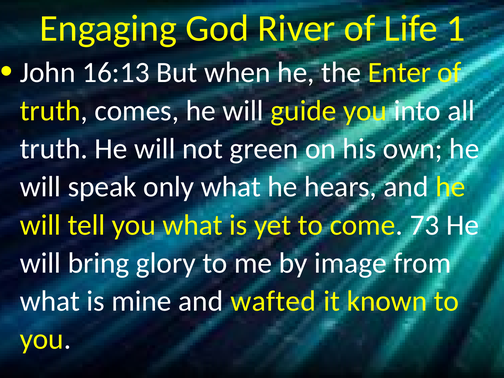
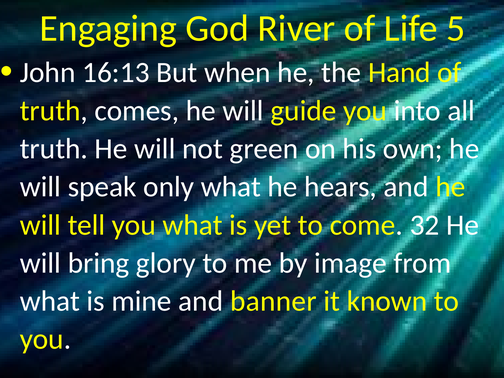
1: 1 -> 5
Enter: Enter -> Hand
73: 73 -> 32
wafted: wafted -> banner
